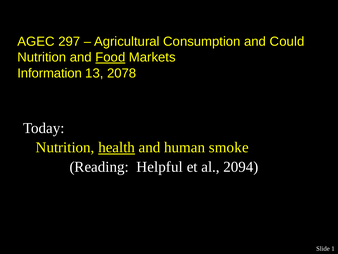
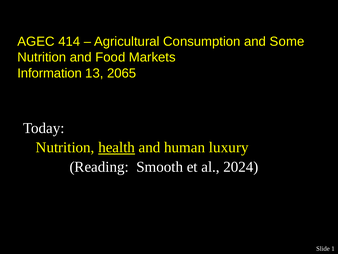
297: 297 -> 414
Could: Could -> Some
Food underline: present -> none
2078: 2078 -> 2065
smoke: smoke -> luxury
Helpful: Helpful -> Smooth
2094: 2094 -> 2024
